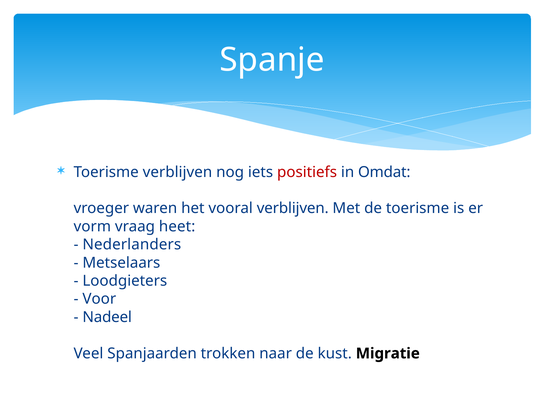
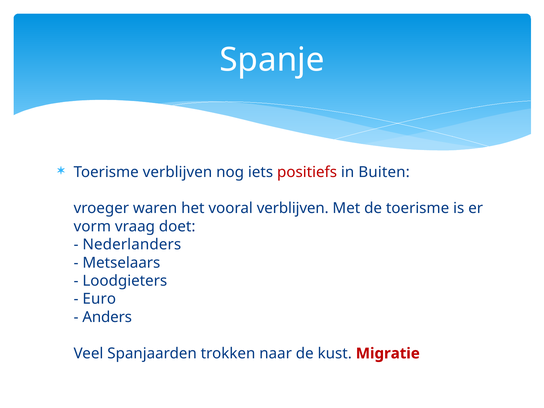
Omdat: Omdat -> Buiten
heet: heet -> doet
Voor: Voor -> Euro
Nadeel: Nadeel -> Anders
Migratie colour: black -> red
